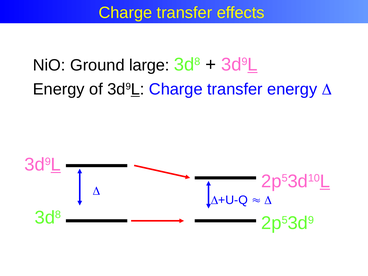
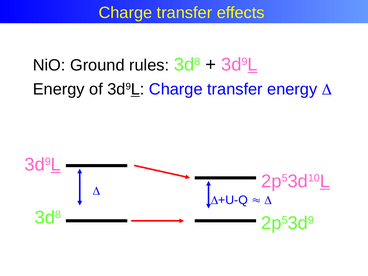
large: large -> rules
